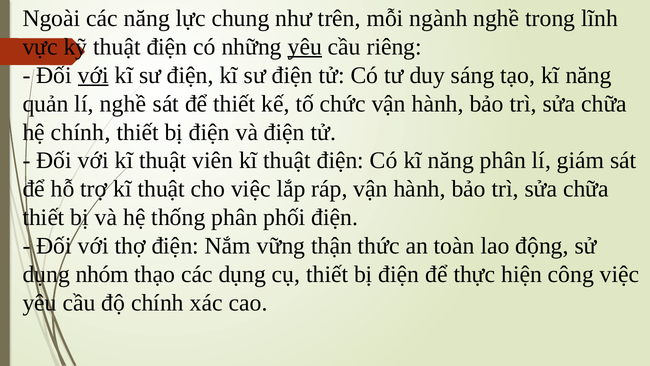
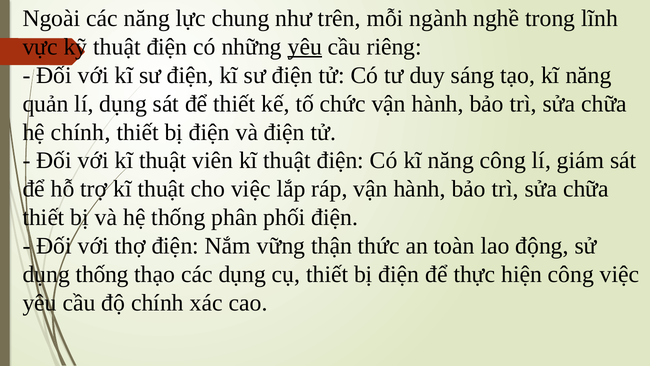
với at (93, 75) underline: present -> none
lí nghề: nghề -> dụng
năng phân: phân -> công
dụng nhóm: nhóm -> thống
